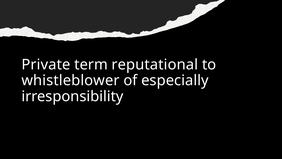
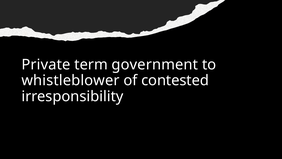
reputational: reputational -> government
especially: especially -> contested
